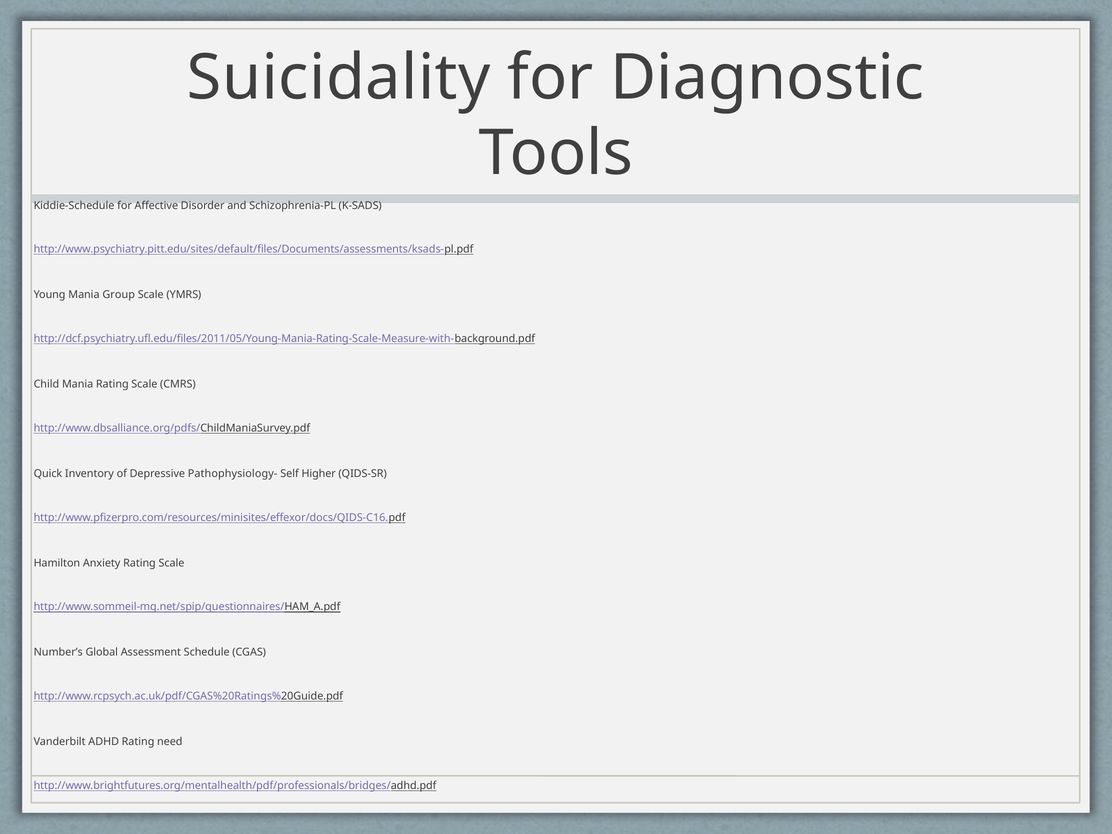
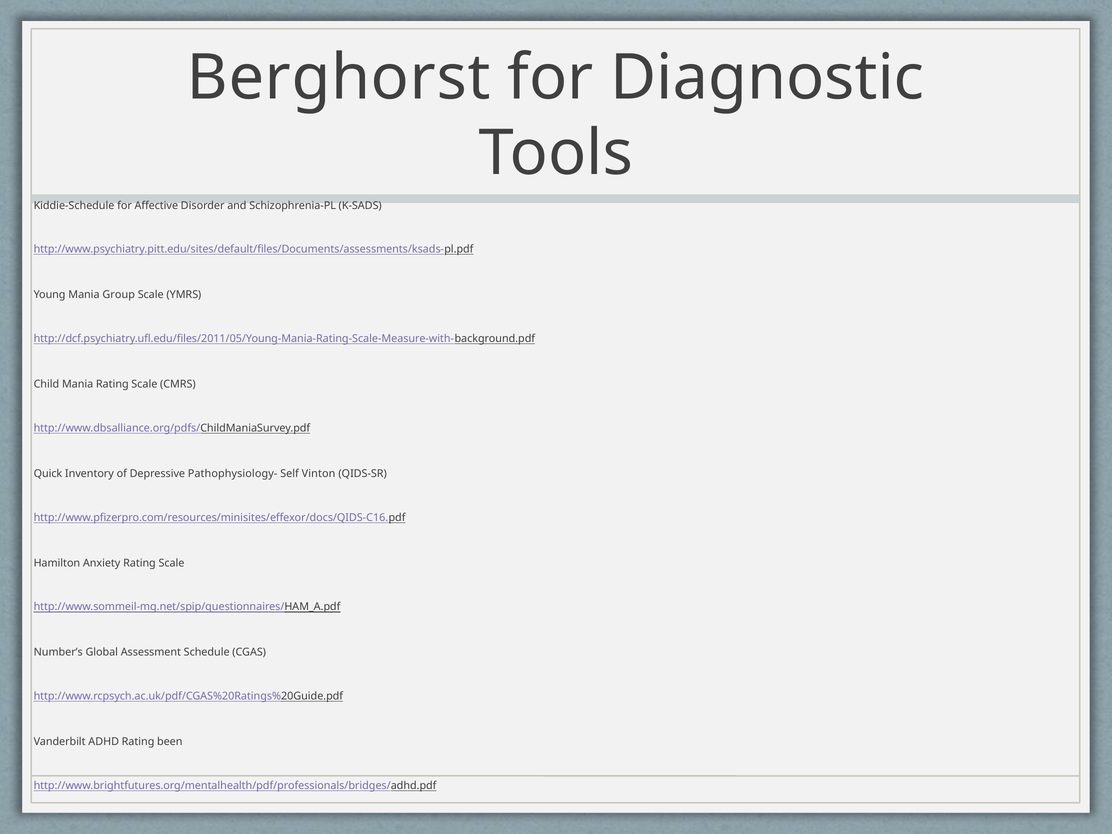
Suicidality: Suicidality -> Berghorst
Higher: Higher -> Vinton
need: need -> been
